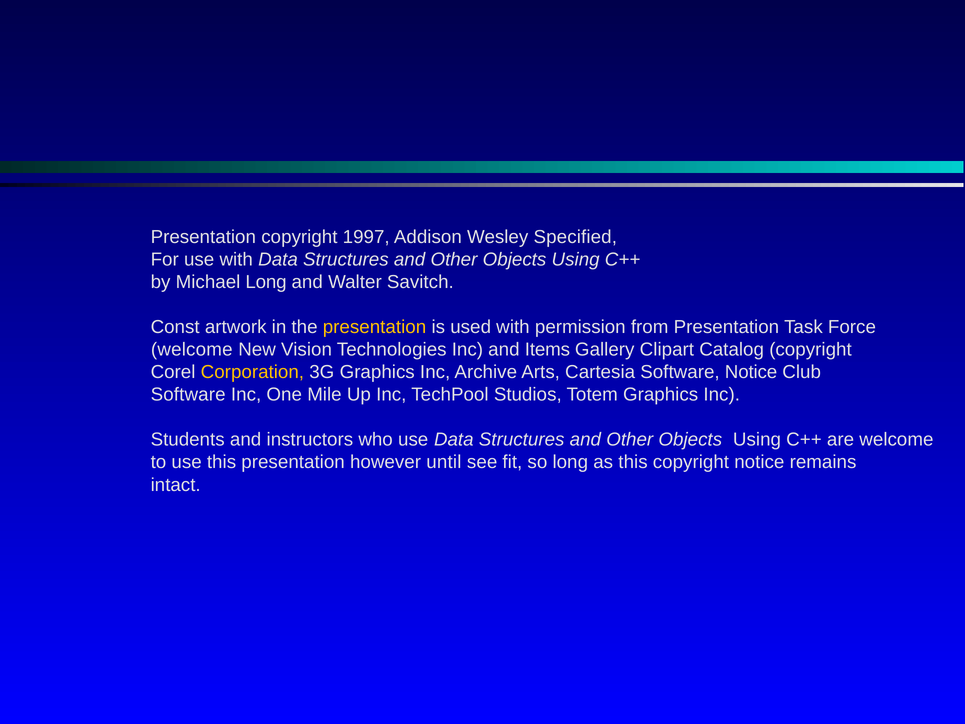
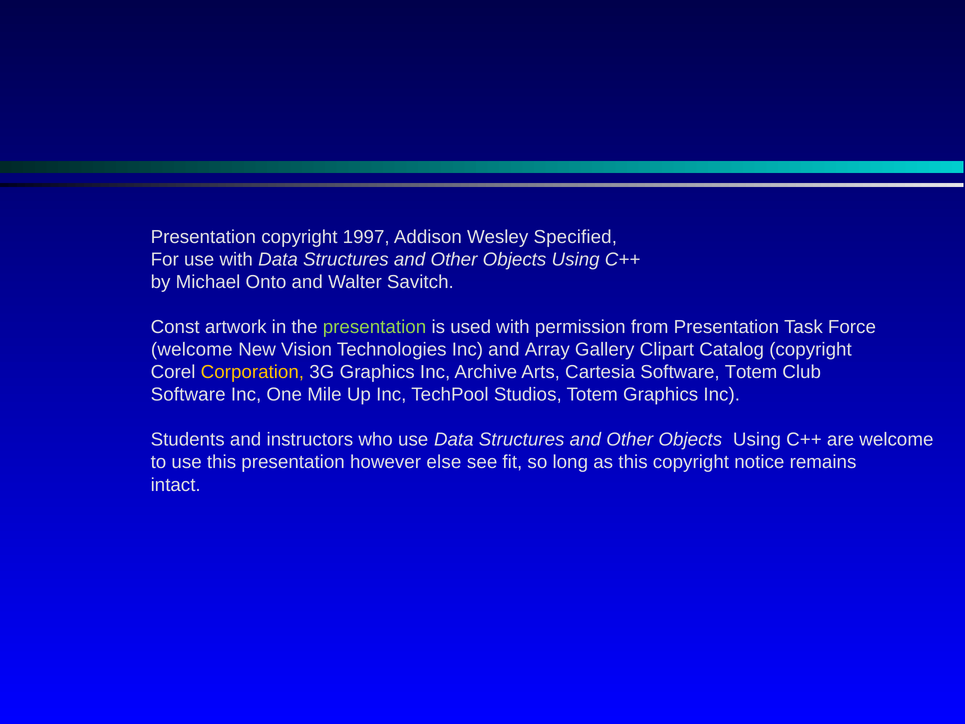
Michael Long: Long -> Onto
presentation at (374, 327) colour: yellow -> light green
Items: Items -> Array
Software Notice: Notice -> Totem
until: until -> else
